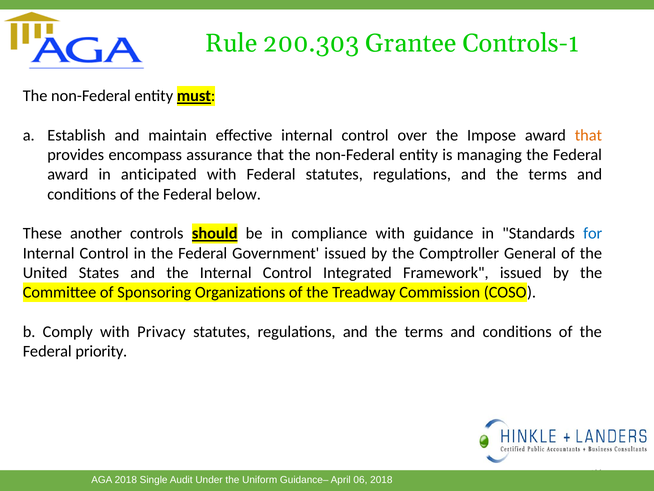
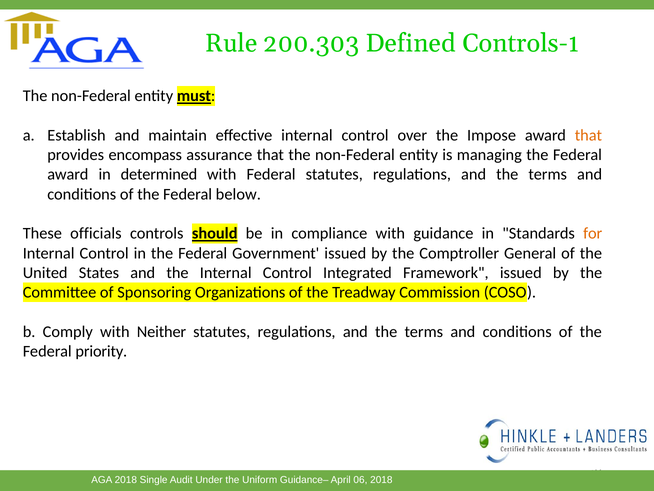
Grantee: Grantee -> Defined
anticipated: anticipated -> determined
another: another -> officials
for colour: blue -> orange
Privacy: Privacy -> Neither
